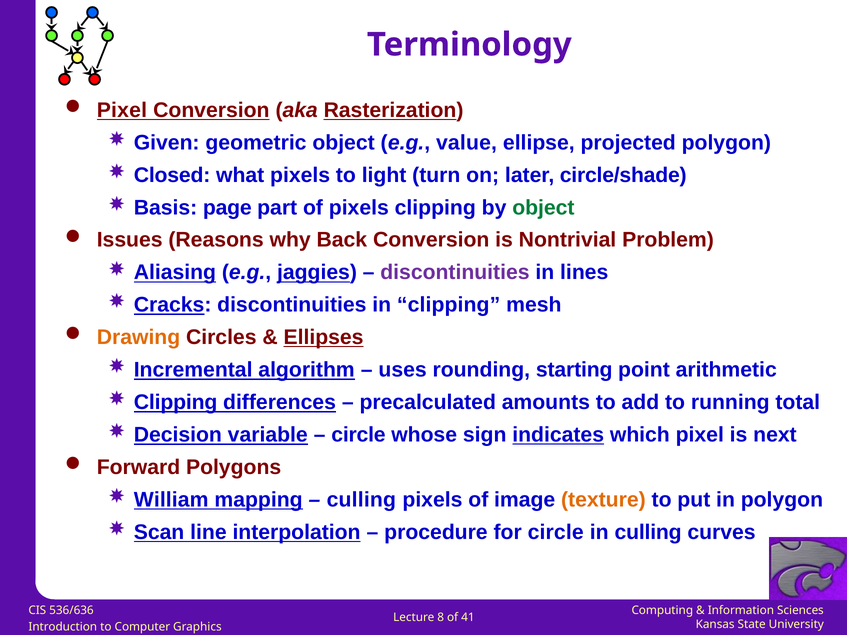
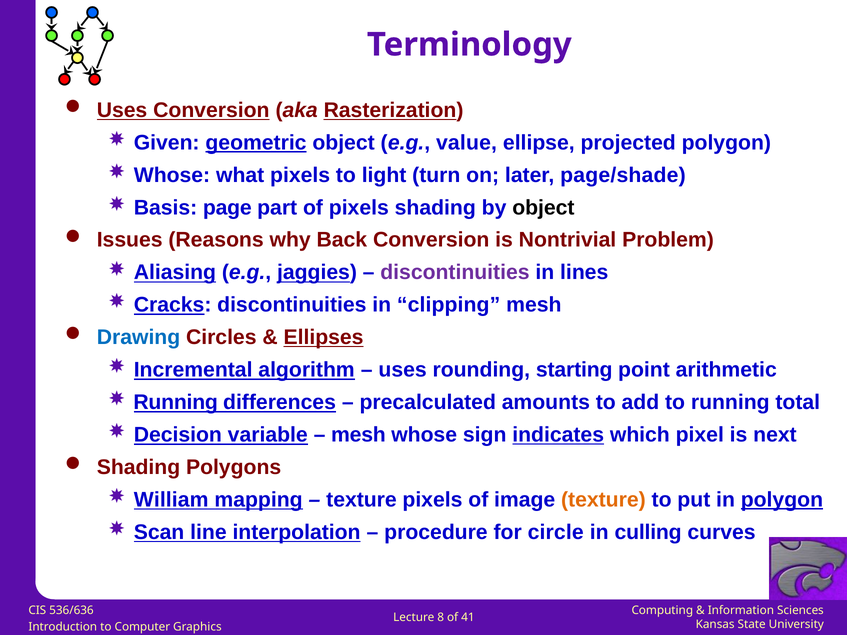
Pixel at (122, 110): Pixel -> Uses
geometric underline: none -> present
Closed at (172, 175): Closed -> Whose
circle/shade: circle/shade -> page/shade
pixels clipping: clipping -> shading
object at (543, 208) colour: green -> black
Drawing colour: orange -> blue
Clipping at (176, 403): Clipping -> Running
circle at (358, 435): circle -> mesh
Forward at (138, 467): Forward -> Shading
culling at (361, 500): culling -> texture
polygon at (782, 500) underline: none -> present
